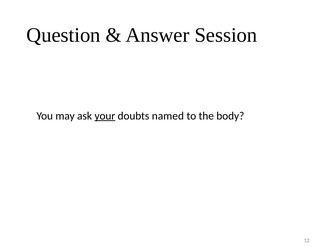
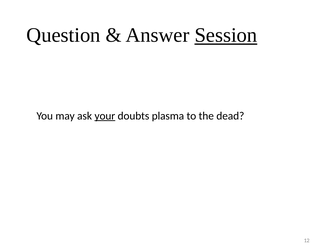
Session underline: none -> present
named: named -> plasma
body: body -> dead
